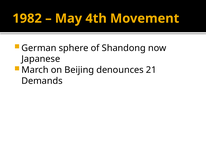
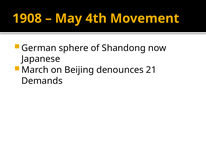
1982: 1982 -> 1908
